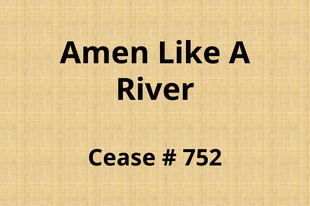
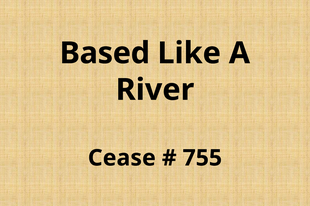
Amen: Amen -> Based
752: 752 -> 755
